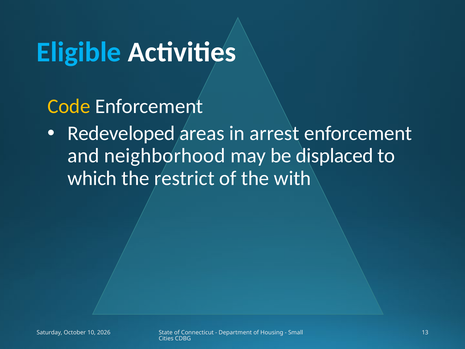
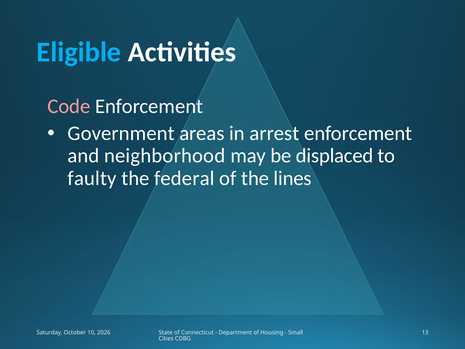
Code colour: yellow -> pink
Redeveloped: Redeveloped -> Government
which: which -> faulty
restrict: restrict -> federal
with: with -> lines
